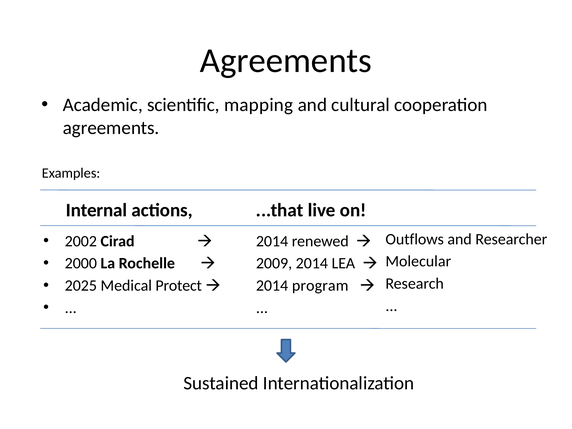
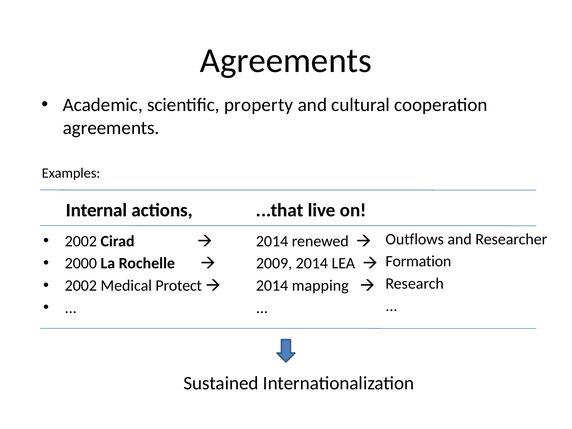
mapping: mapping -> property
Molecular: Molecular -> Formation
2025 at (81, 286): 2025 -> 2002
program: program -> mapping
